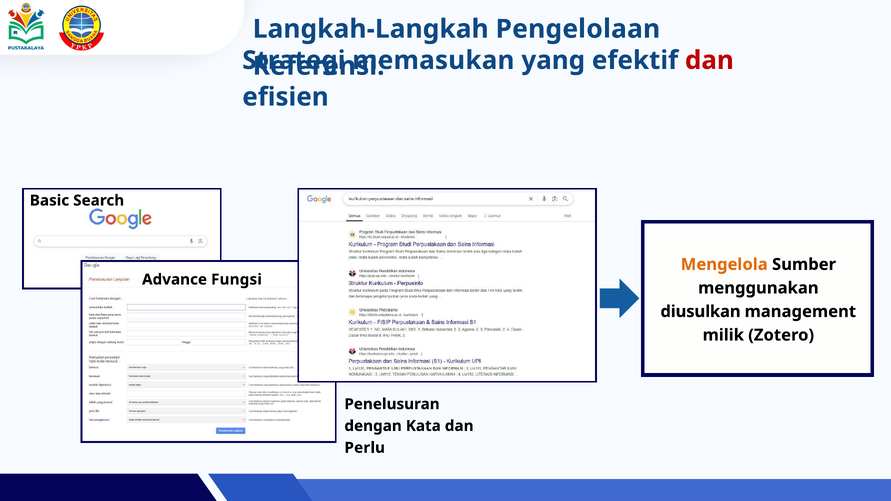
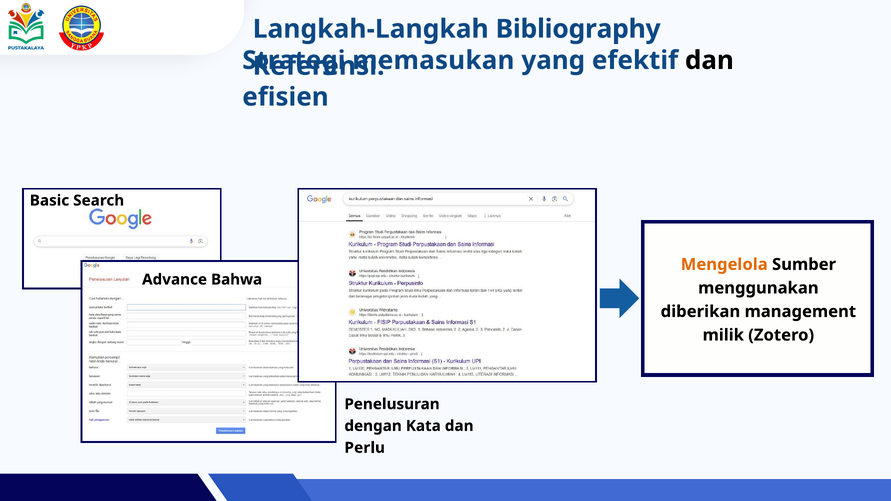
Pengelolaan: Pengelolaan -> Bibliography
dan at (709, 60) colour: red -> black
Fungsi: Fungsi -> Bahwa
diusulkan: diusulkan -> diberikan
